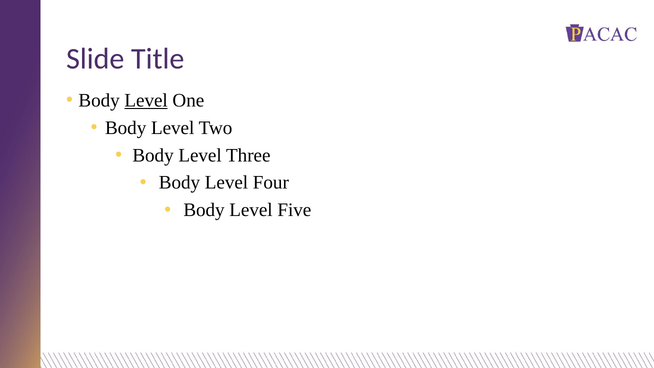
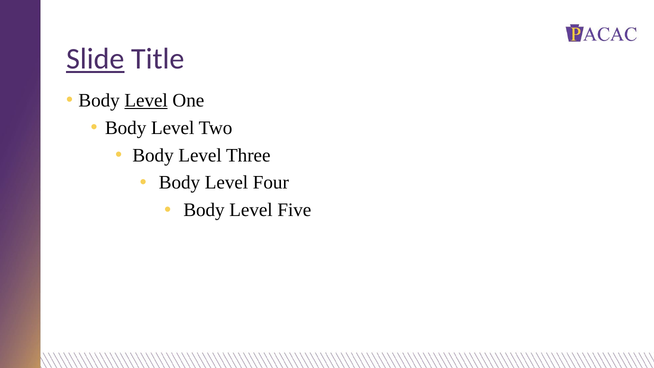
Slide underline: none -> present
